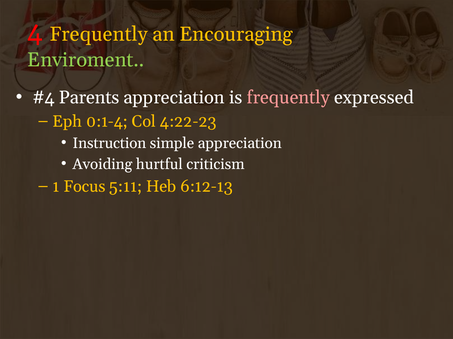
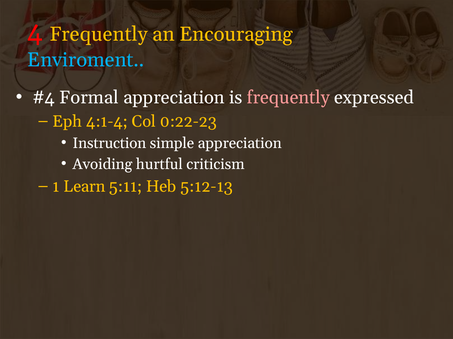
Enviroment colour: light green -> light blue
Parents: Parents -> Formal
0:1-4: 0:1-4 -> 4:1-4
4:22-23: 4:22-23 -> 0:22-23
Focus: Focus -> Learn
6:12-13: 6:12-13 -> 5:12-13
